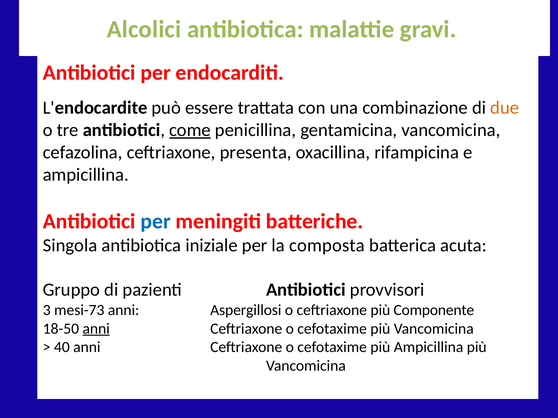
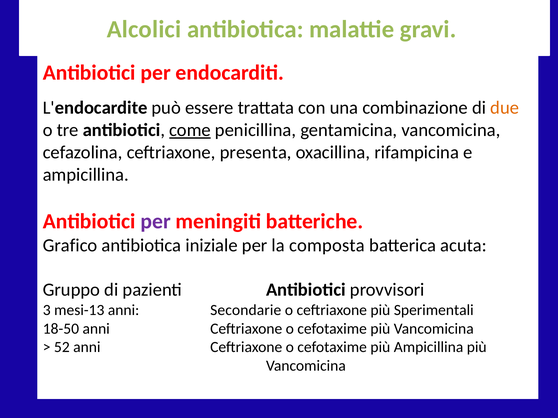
per at (156, 222) colour: blue -> purple
Singola: Singola -> Grafico
mesi-73: mesi-73 -> mesi-13
Aspergillosi: Aspergillosi -> Secondarie
Componente: Componente -> Sperimentali
anni at (96, 329) underline: present -> none
40: 40 -> 52
